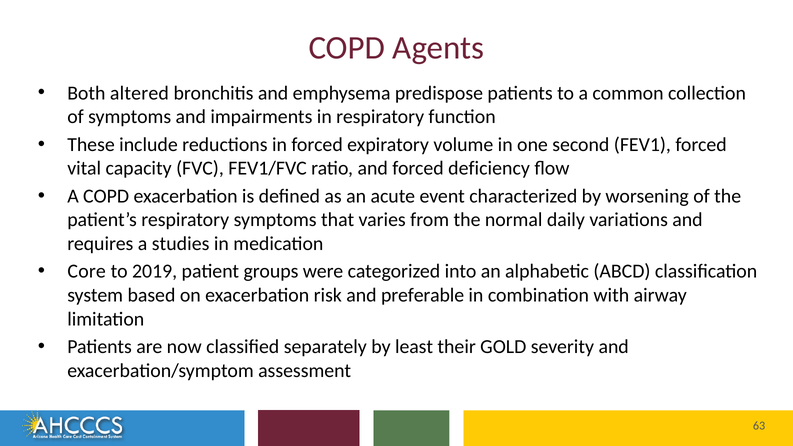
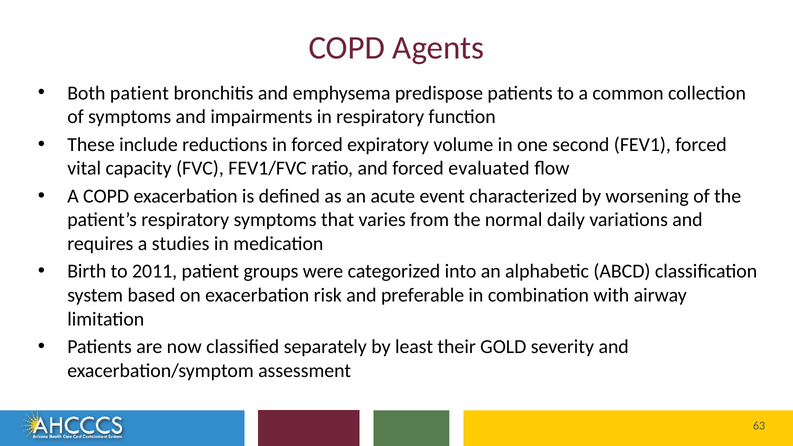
Both altered: altered -> patient
deficiency: deficiency -> evaluated
Core: Core -> Birth
2019: 2019 -> 2011
